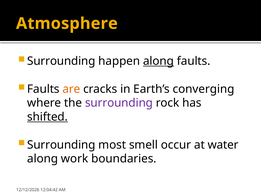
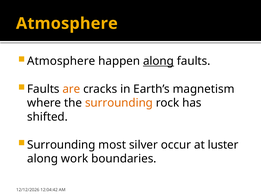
Surrounding at (61, 61): Surrounding -> Atmosphere
converging: converging -> magnetism
surrounding at (119, 103) colour: purple -> orange
shifted underline: present -> none
smell: smell -> silver
water: water -> luster
